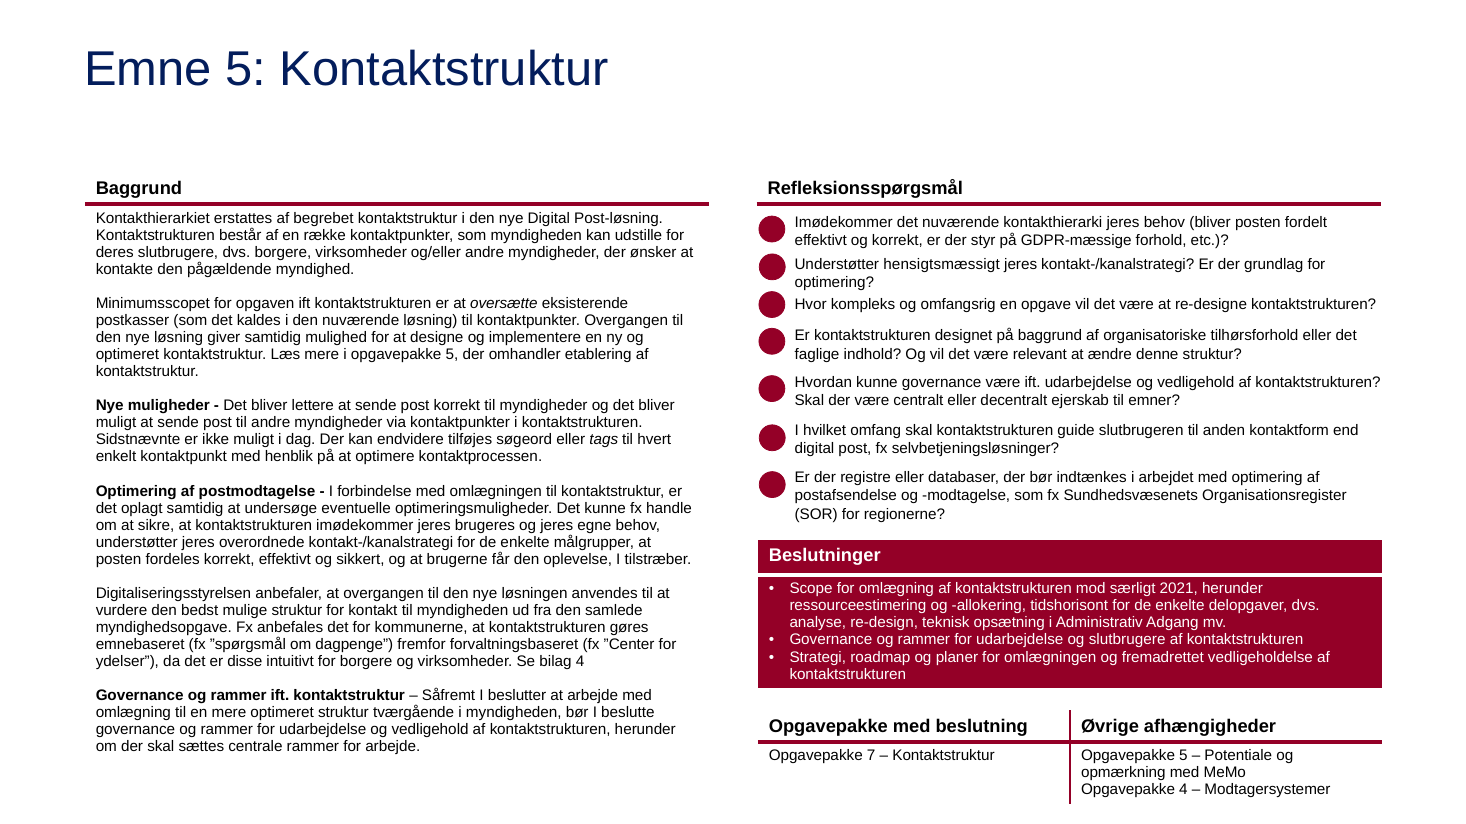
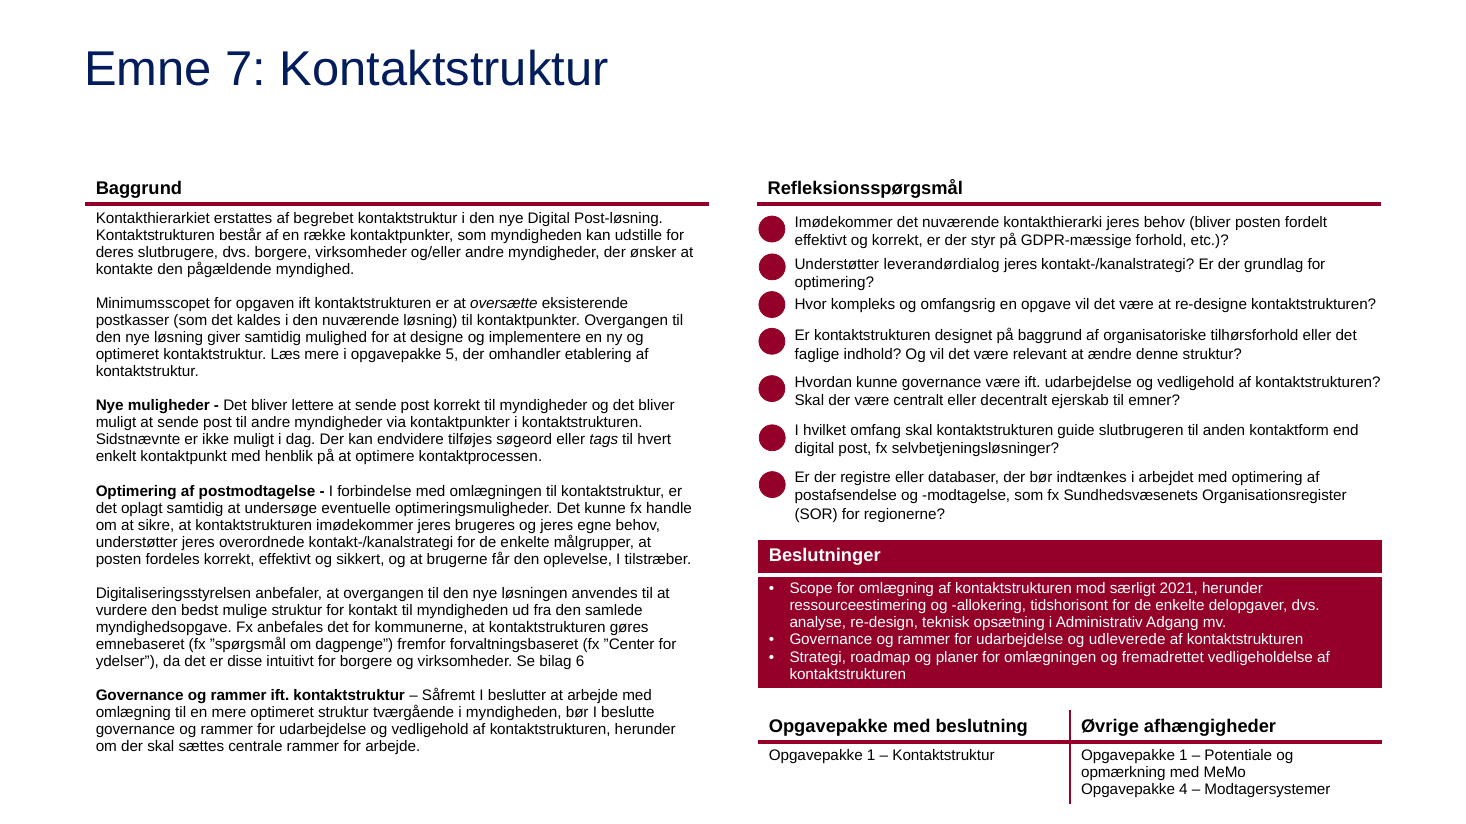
Emne 5: 5 -> 7
hensigtsmæssigt: hensigtsmæssigt -> leverandørdialog
og slutbrugere: slutbrugere -> udleverede
bilag 4: 4 -> 6
7 at (871, 756): 7 -> 1
Kontaktstruktur Opgavepakke 5: 5 -> 1
